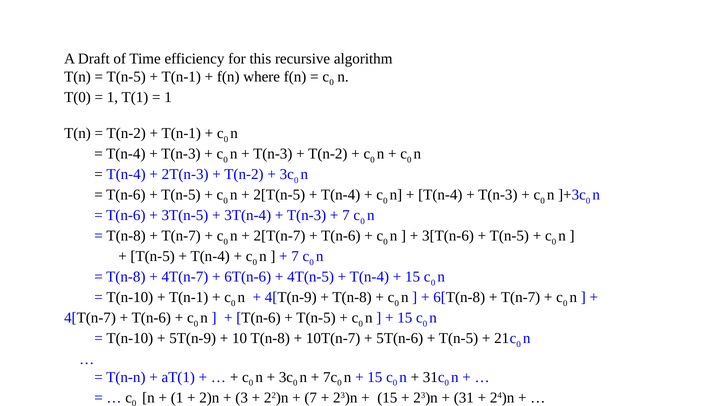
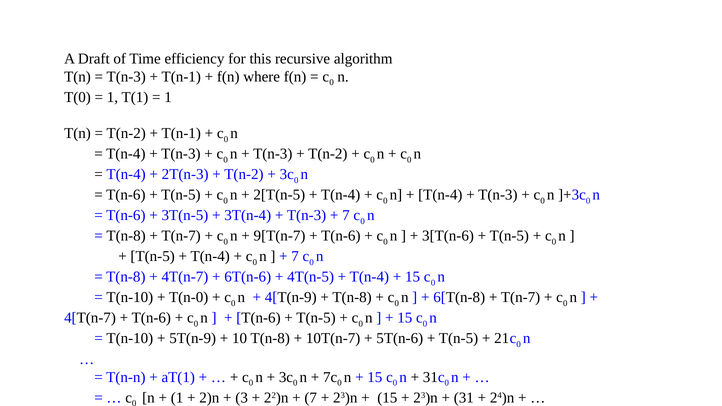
T(n-5 at (126, 77): T(n-5 -> T(n-3
2[T(n-7: 2[T(n-7 -> 9[T(n-7
T(n-1 at (189, 298): T(n-1 -> T(n-0
